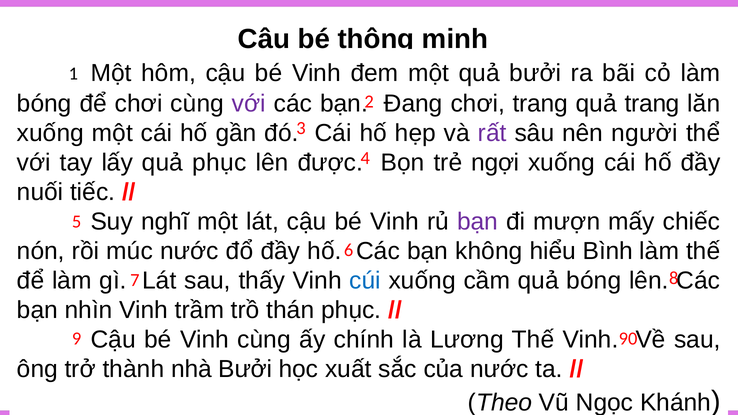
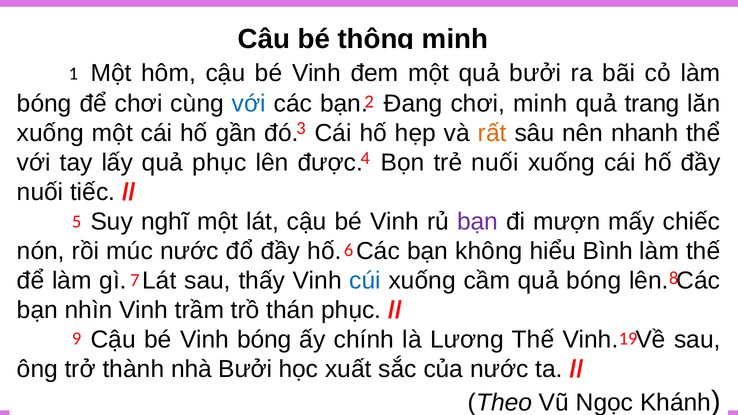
với at (249, 104) colour: purple -> blue
chơi trang: trang -> minh
rất colour: purple -> orange
người: người -> nhanh
trẻ ngợi: ngợi -> nuối
Vinh cùng: cùng -> bóng
90: 90 -> 19
